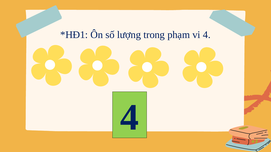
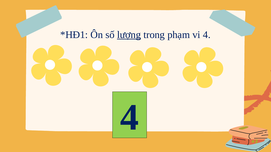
lượng underline: none -> present
